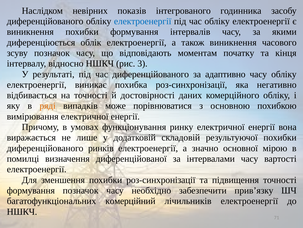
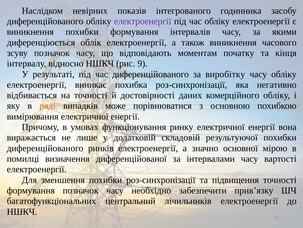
електроенергії at (143, 21) colour: blue -> purple
3: 3 -> 9
адаптивно: адаптивно -> виробітку
комерційний: комерційний -> центральний
